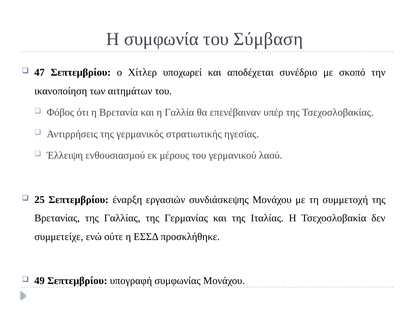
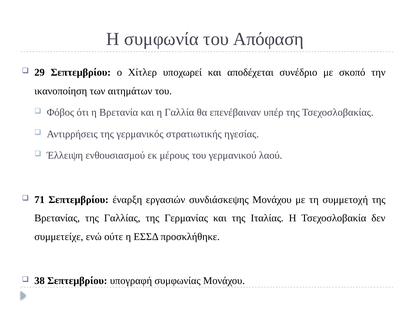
Σύμβαση: Σύμβαση -> Απόφαση
47: 47 -> 29
25: 25 -> 71
49: 49 -> 38
